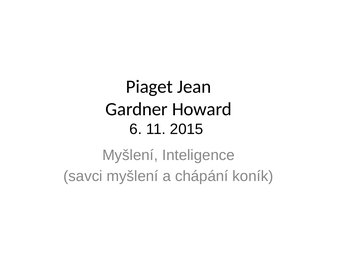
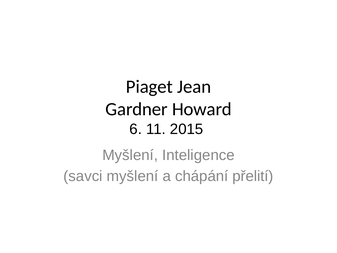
koník: koník -> přelití
